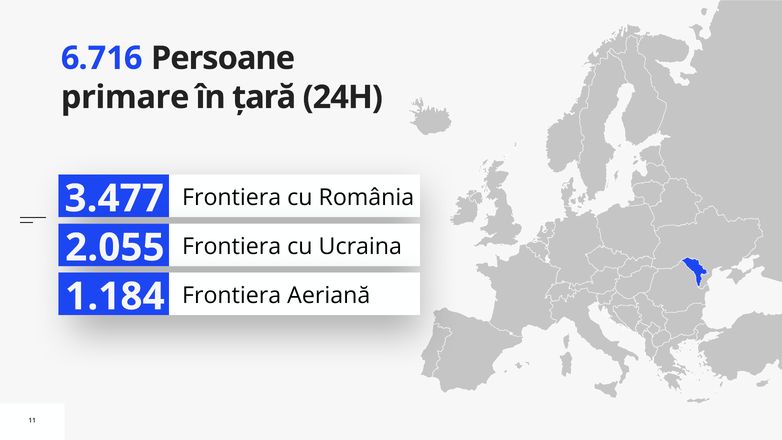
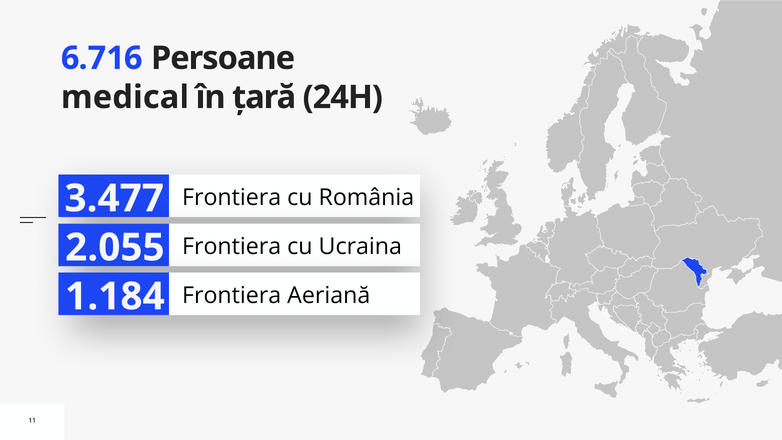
primare: primare -> medical
